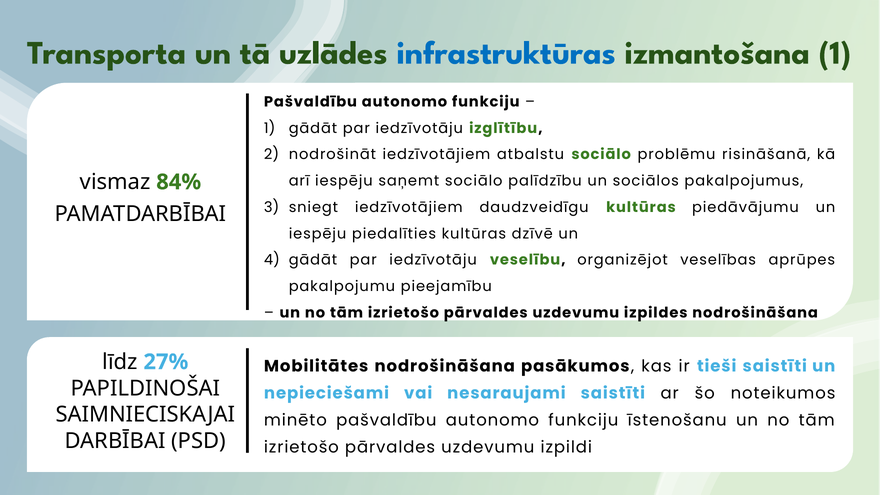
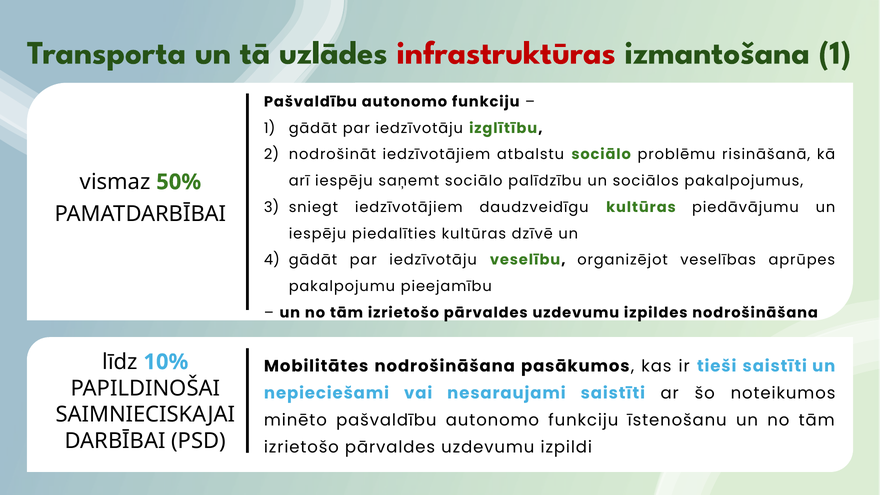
infrastruktūras colour: blue -> red
84%: 84% -> 50%
27%: 27% -> 10%
